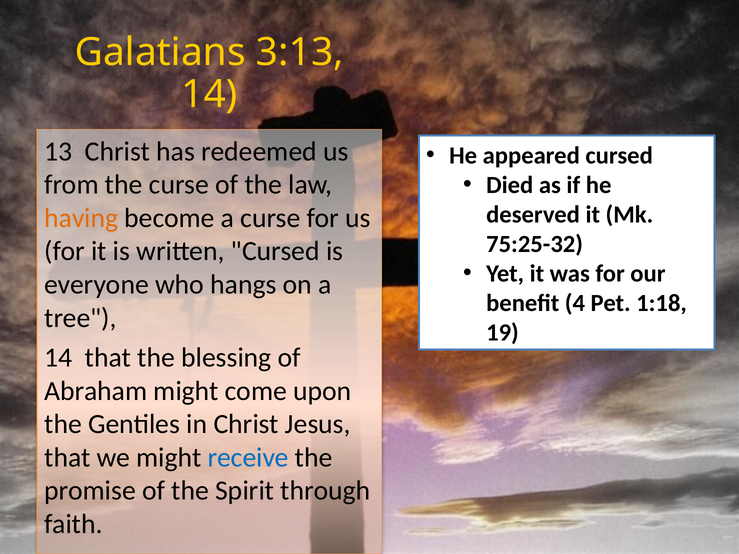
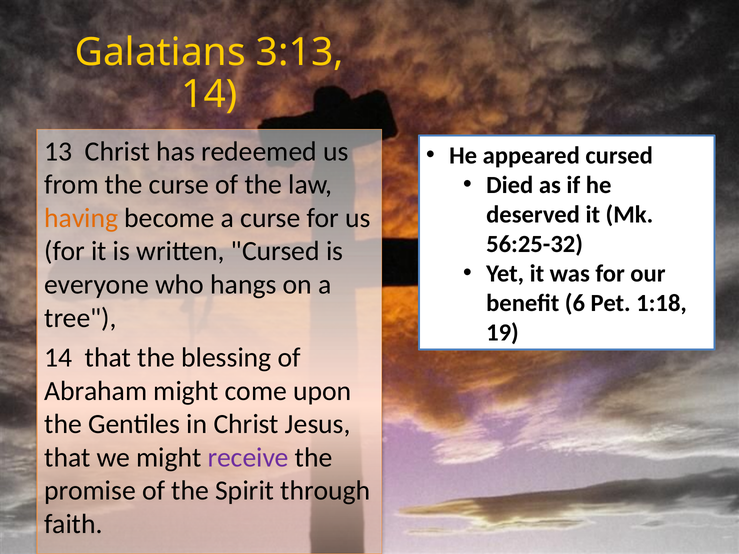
75:25-32: 75:25-32 -> 56:25-32
4: 4 -> 6
receive colour: blue -> purple
